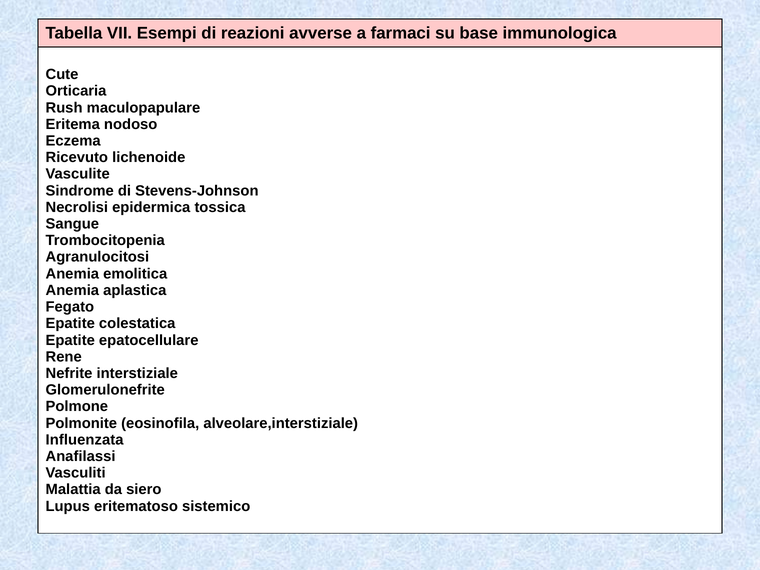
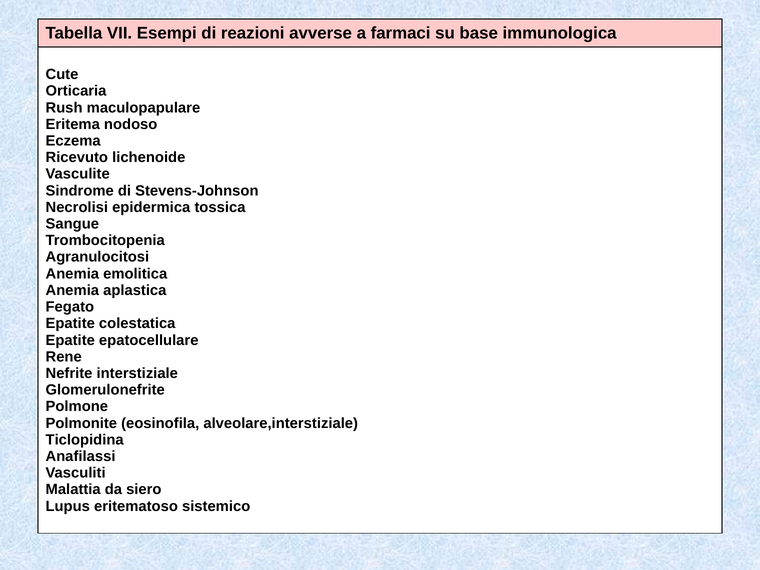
Influenzata: Influenzata -> Ticlopidina
